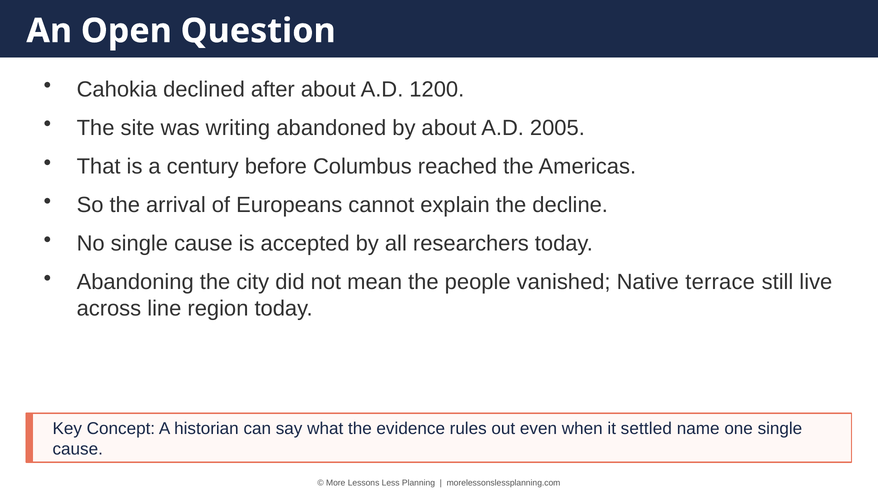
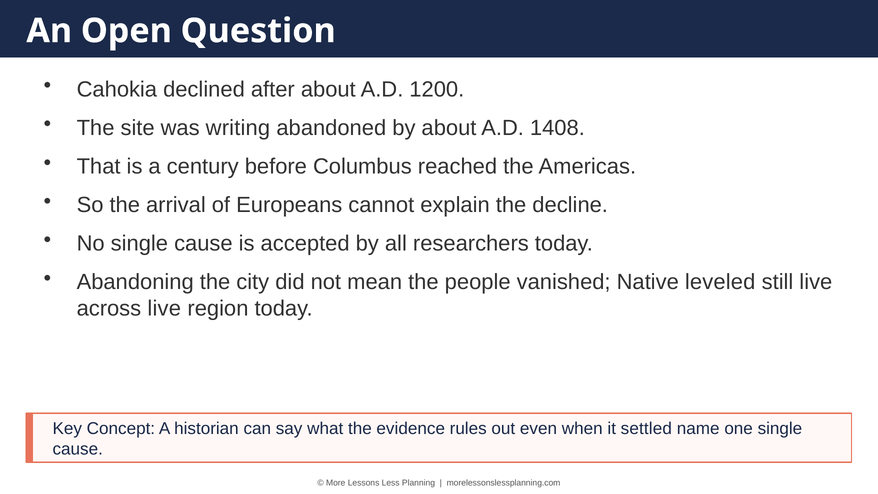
2005: 2005 -> 1408
terrace: terrace -> leveled
across line: line -> live
